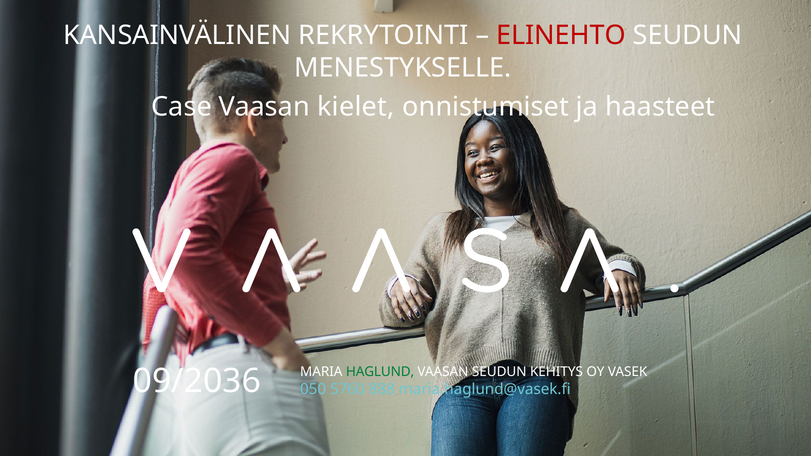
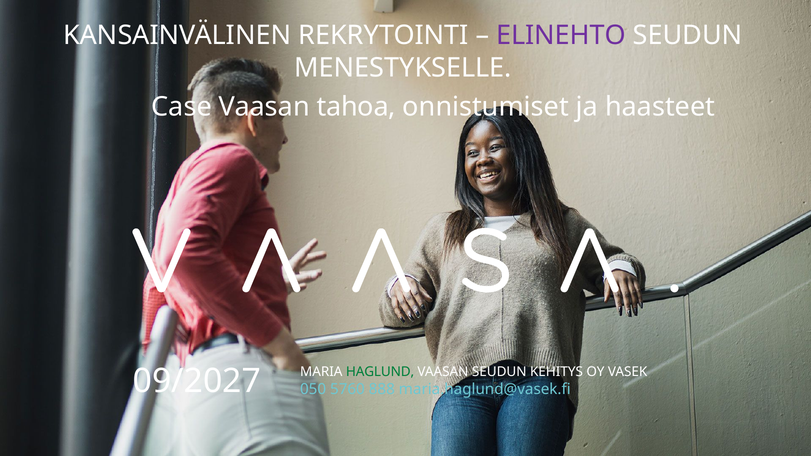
ELINEHTO colour: red -> purple
kielet: kielet -> tahoa
09/2036: 09/2036 -> 09/2027
